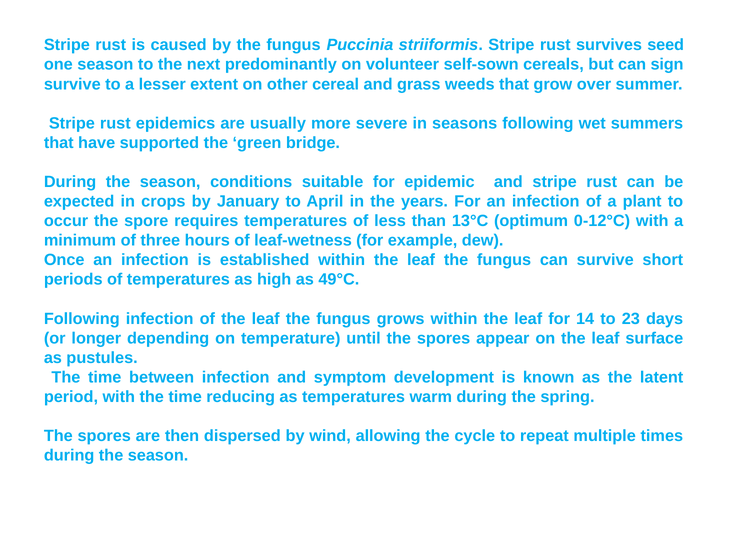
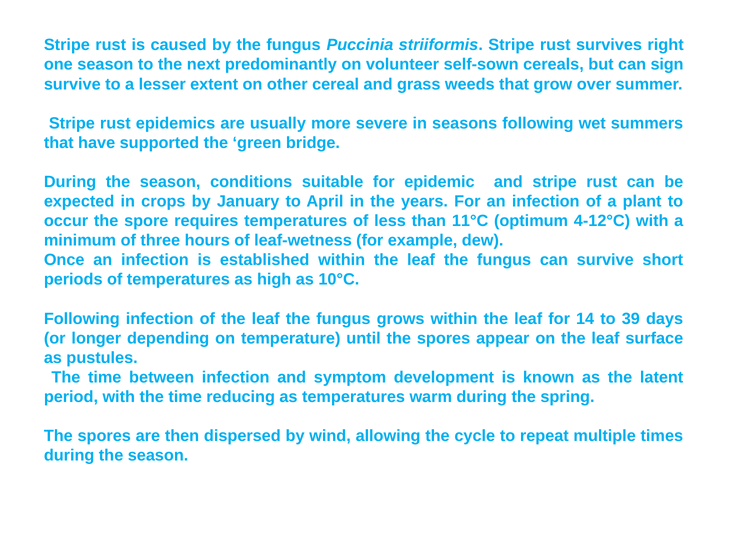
seed: seed -> right
13°C: 13°C -> 11°C
0-12°C: 0-12°C -> 4-12°C
49°C: 49°C -> 10°C
23: 23 -> 39
